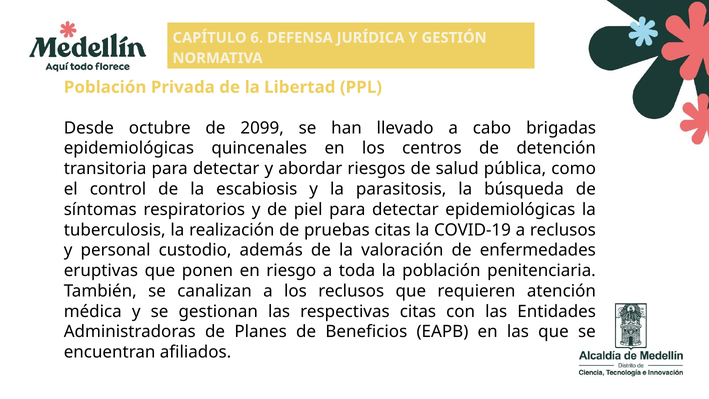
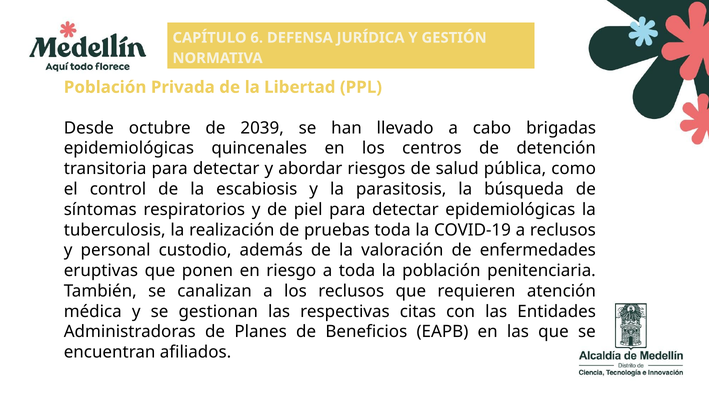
2099: 2099 -> 2039
pruebas citas: citas -> toda
